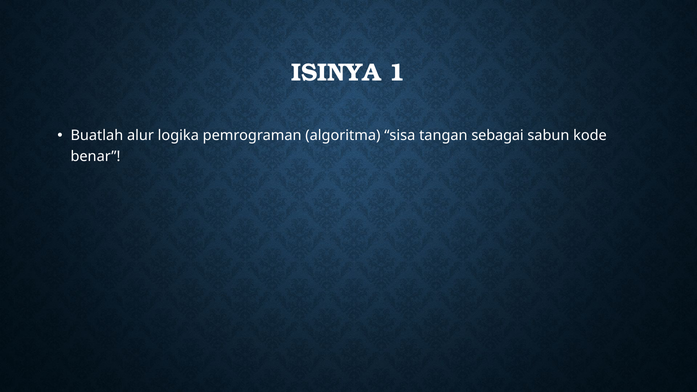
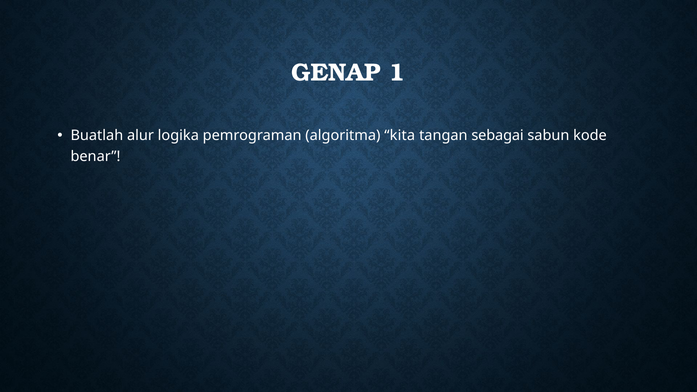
ISINYA: ISINYA -> GENAP
sisa: sisa -> kita
